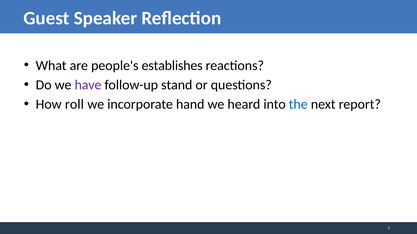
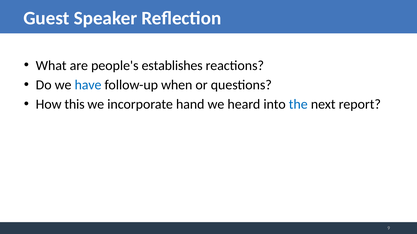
have colour: purple -> blue
stand: stand -> when
roll: roll -> this
